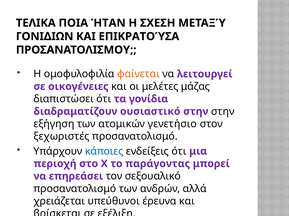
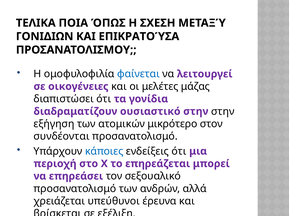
ΉΤΑΝ: ΉΤΑΝ -> ΌΠΩΣ
φαίνεται colour: orange -> blue
γενετήσιο: γενετήσιο -> μικρότερο
ξεχωριστές: ξεχωριστές -> συνδέονται
παράγοντας: παράγοντας -> επηρεάζεται
